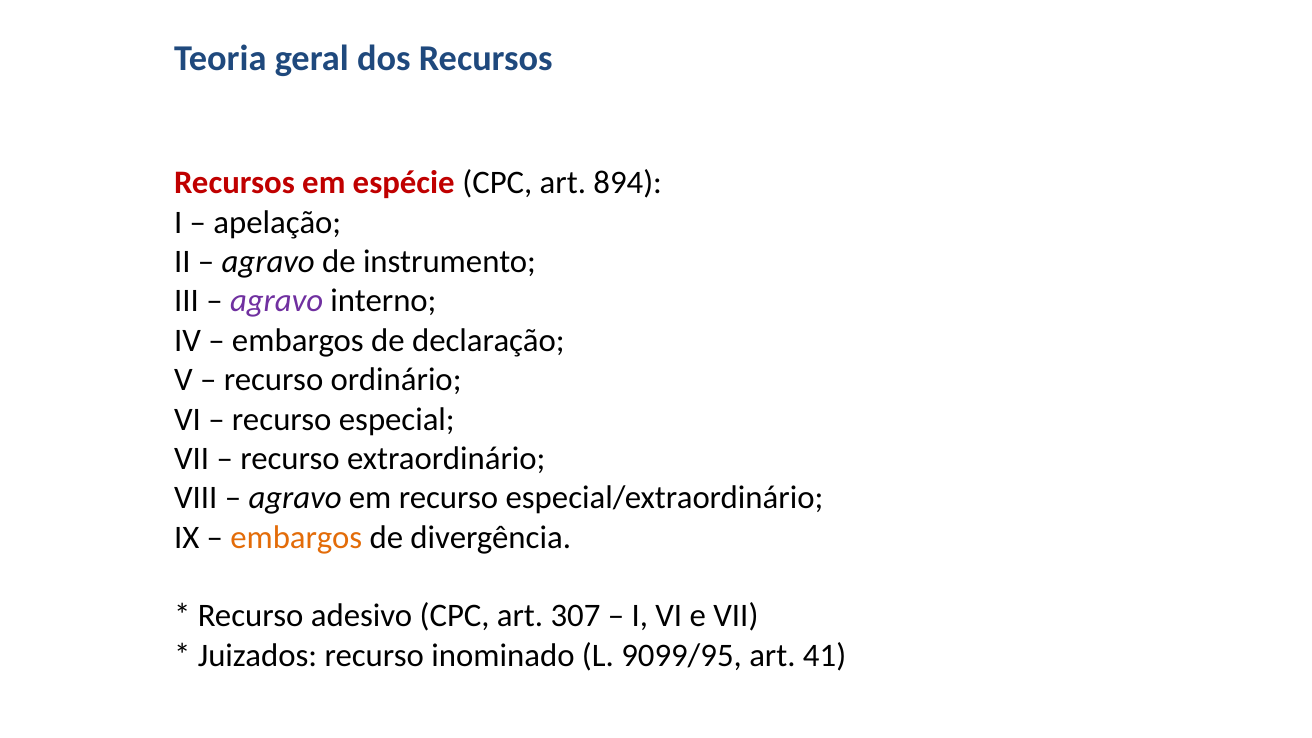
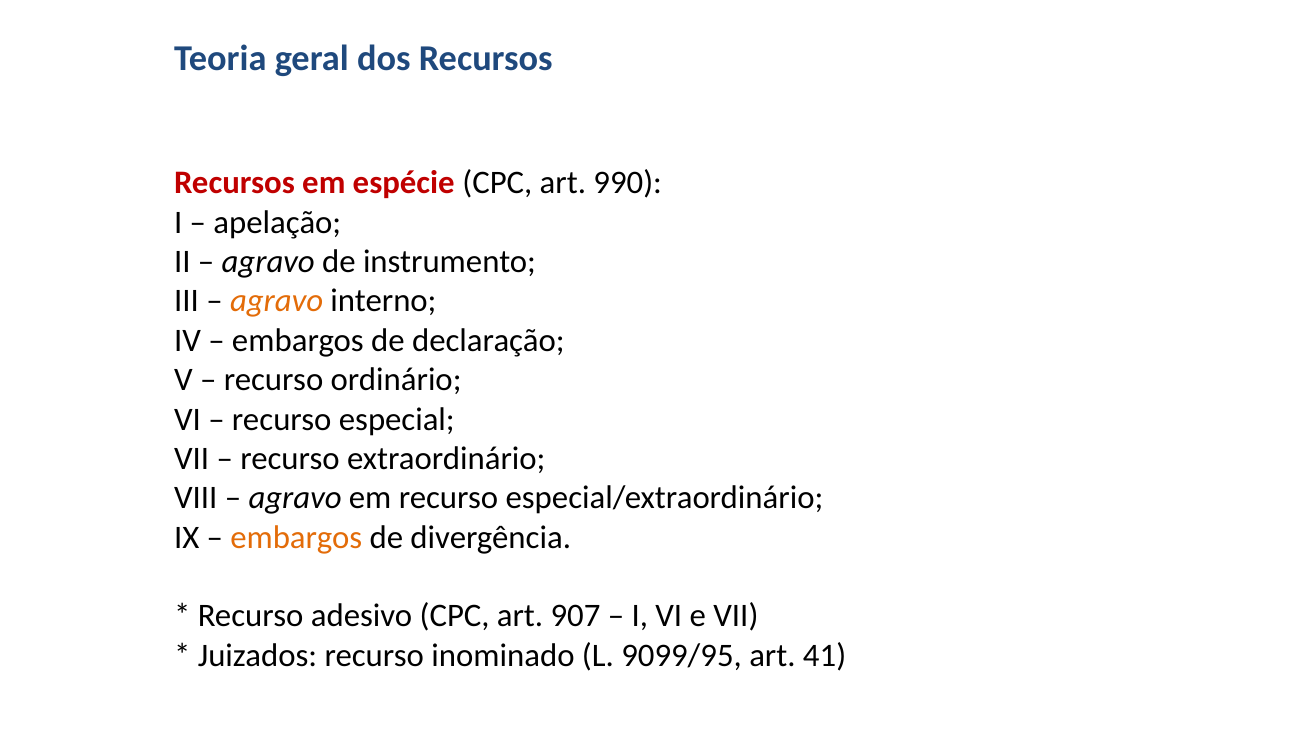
894: 894 -> 990
agravo at (277, 301) colour: purple -> orange
307: 307 -> 907
